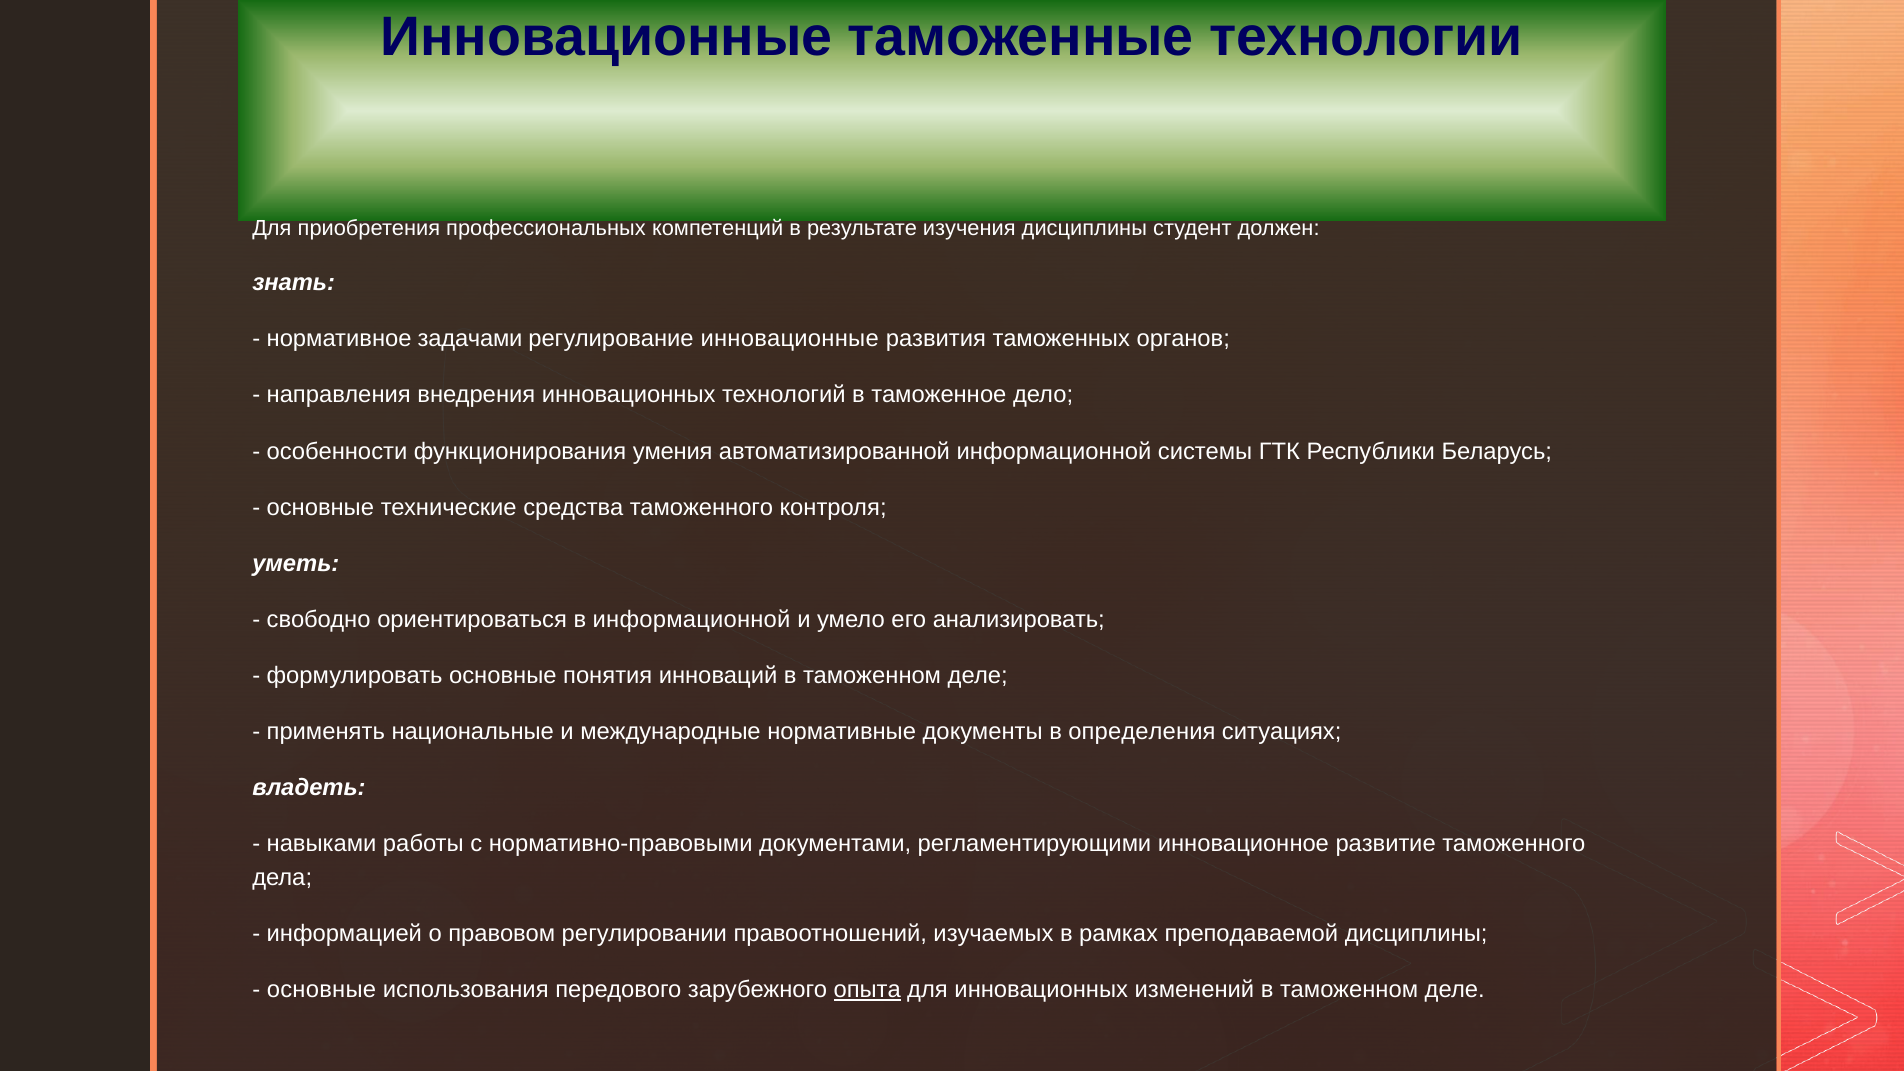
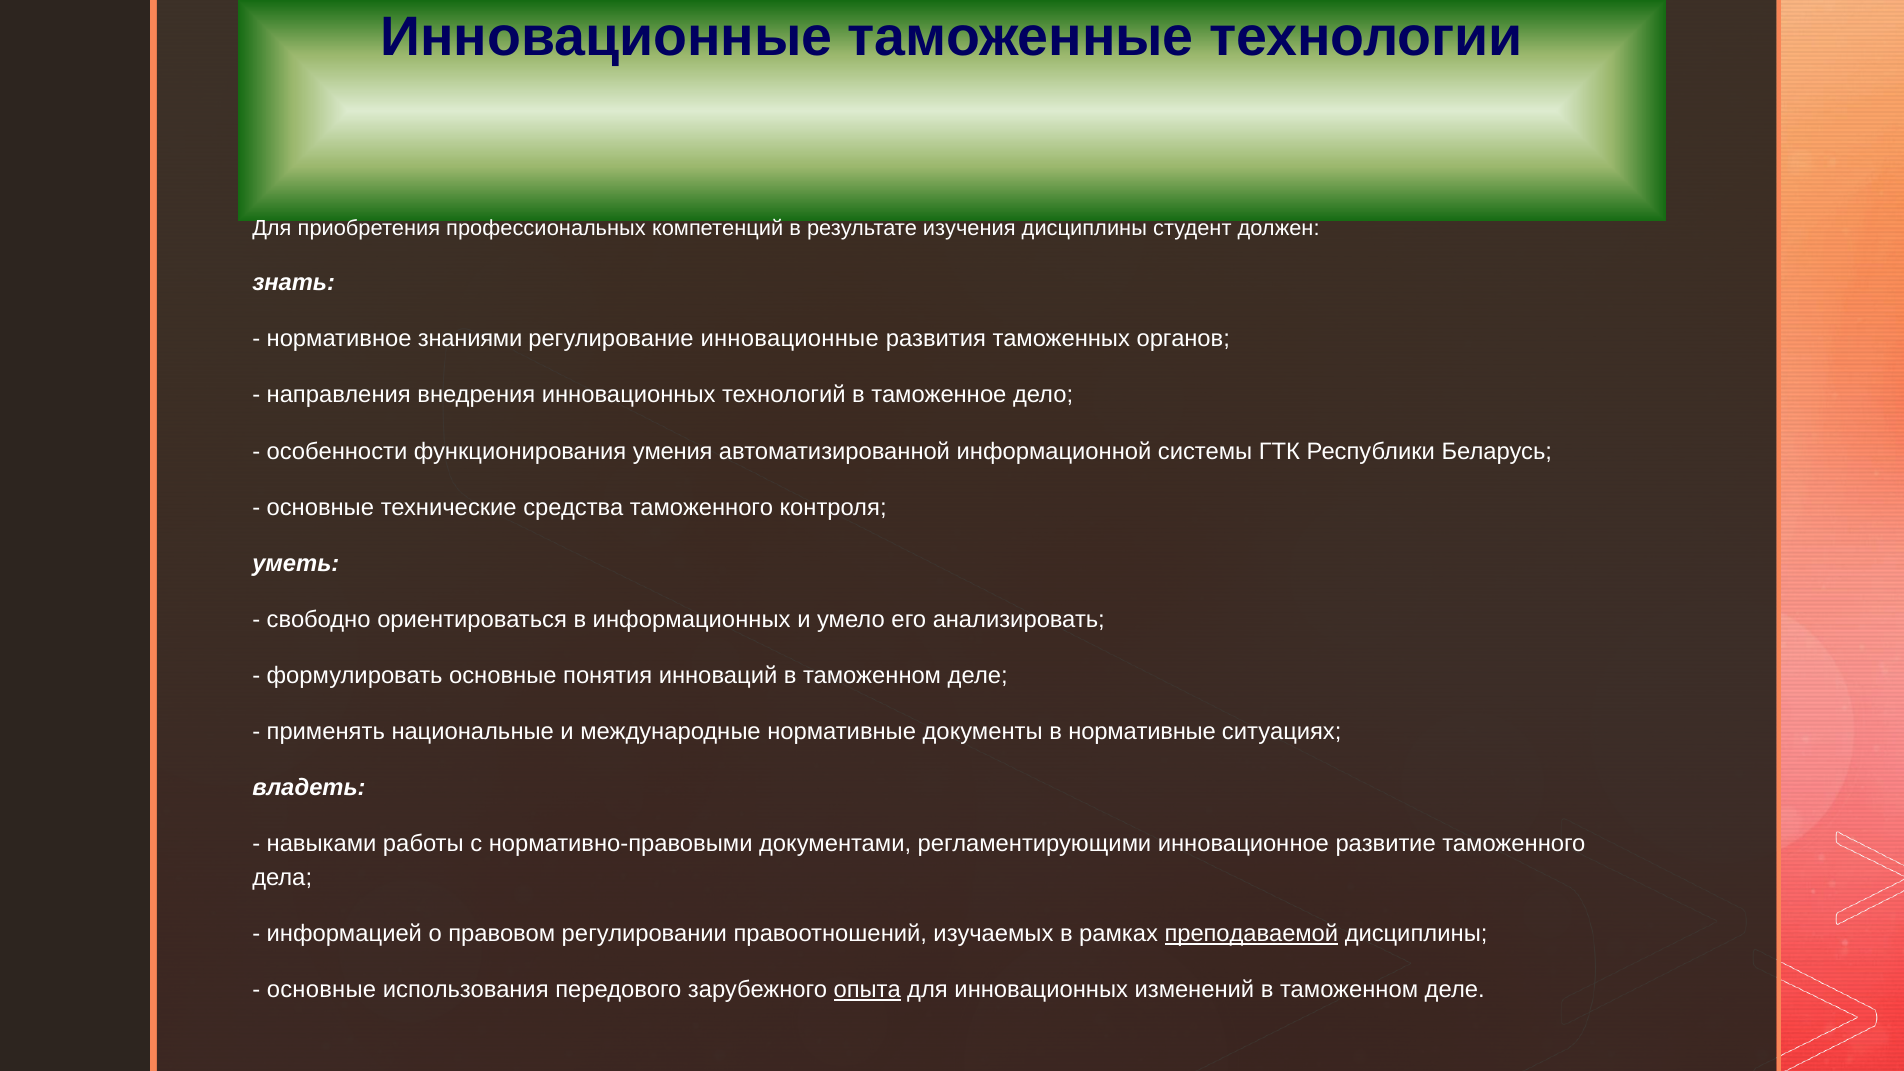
задачами: задачами -> знаниями
в информационной: информационной -> информационных
в определения: определения -> нормативные
преподаваемой underline: none -> present
